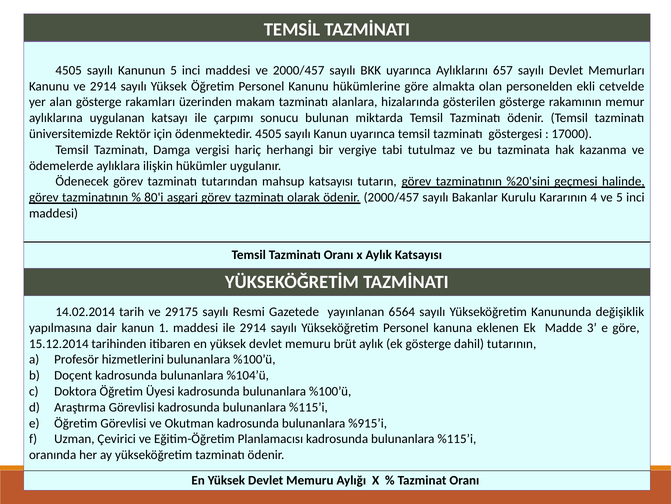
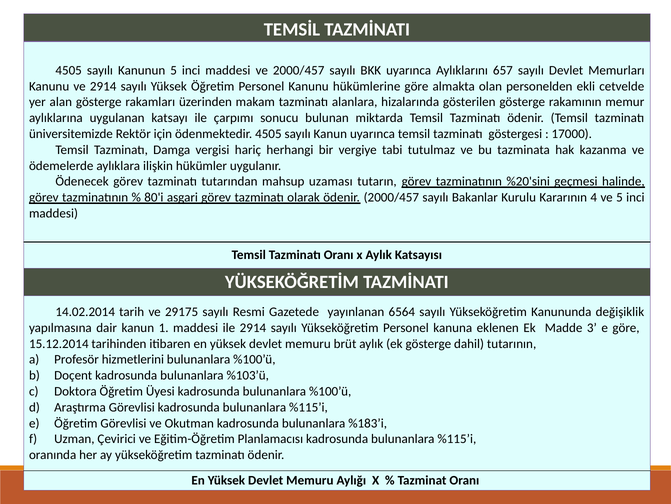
mahsup katsayısı: katsayısı -> uzaması
%104’ü: %104’ü -> %103’ü
%915’i: %915’i -> %183’i
